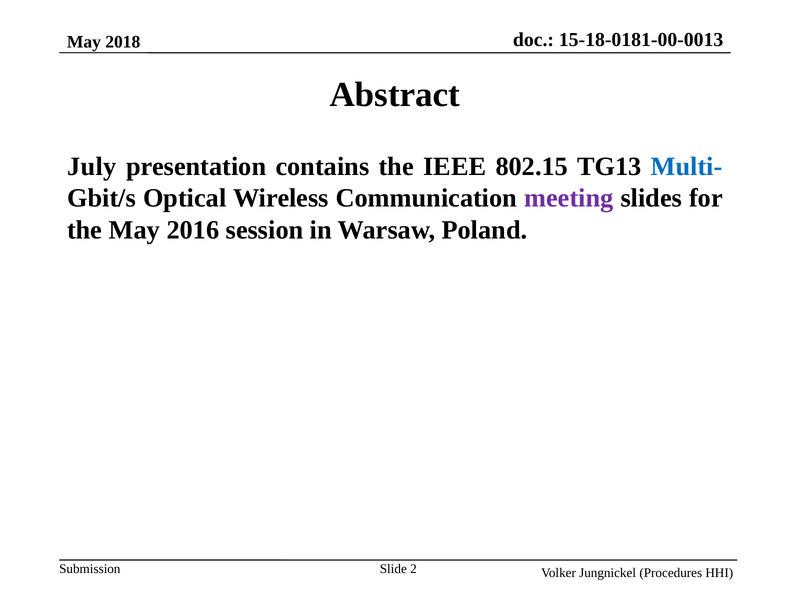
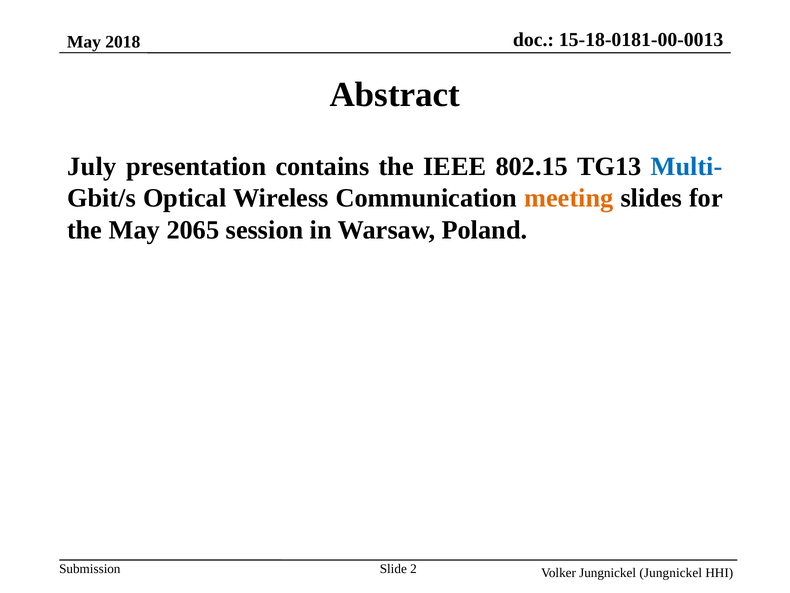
meeting colour: purple -> orange
2016: 2016 -> 2065
Jungnickel Procedures: Procedures -> Jungnickel
